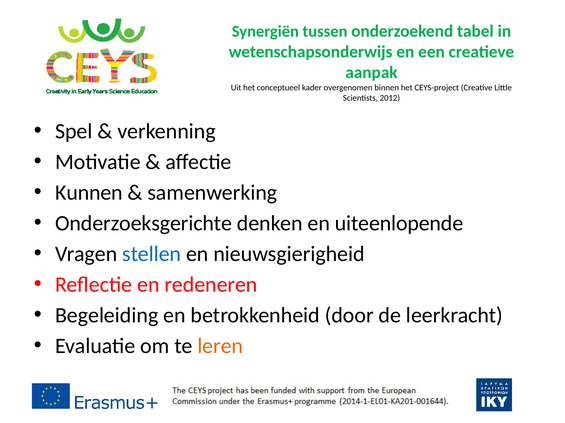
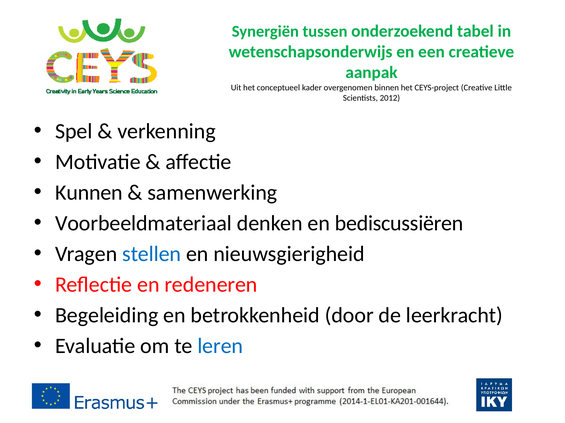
Onderzoeksgerichte: Onderzoeksgerichte -> Voorbeeldmateriaal
uiteenlopende: uiteenlopende -> bediscussiëren
leren colour: orange -> blue
